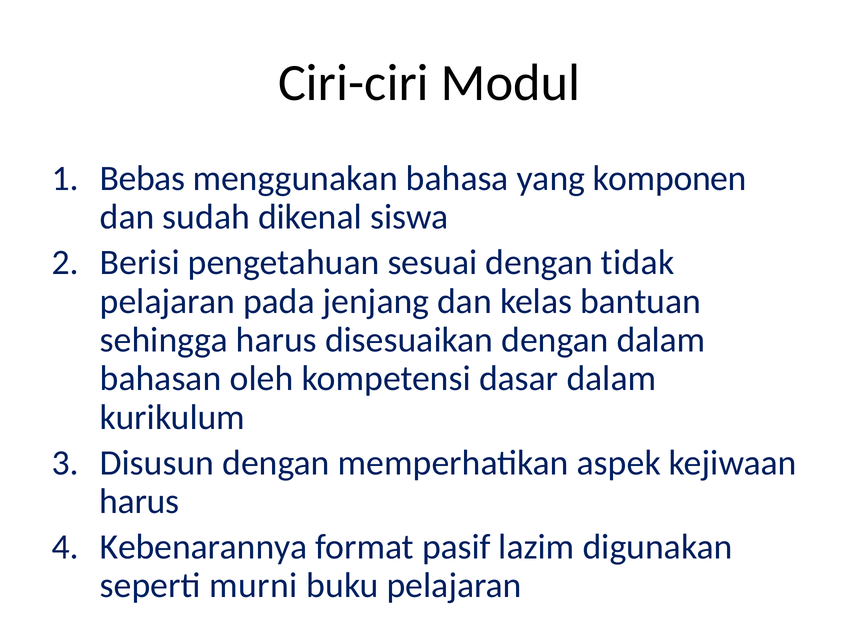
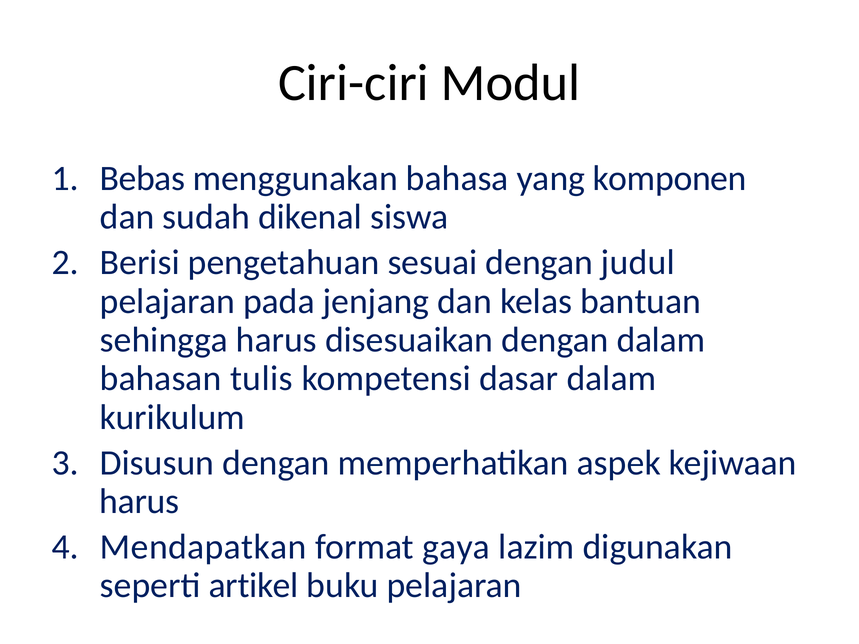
tidak: tidak -> judul
oleh: oleh -> tulis
Kebenarannya: Kebenarannya -> Mendapatkan
pasif: pasif -> gaya
murni: murni -> artikel
